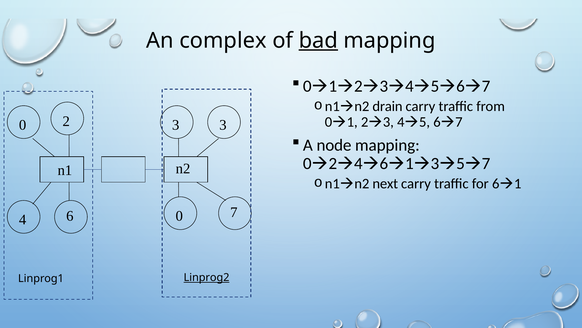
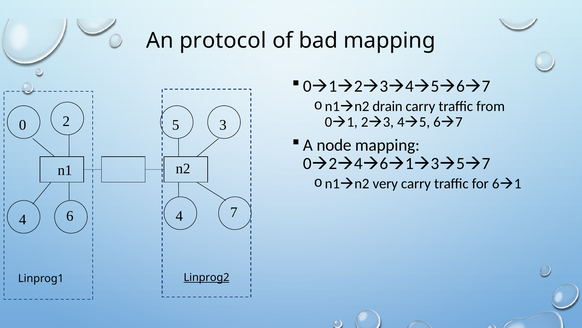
complex: complex -> protocol
bad underline: present -> none
0 3: 3 -> 5
next: next -> very
4 0: 0 -> 4
